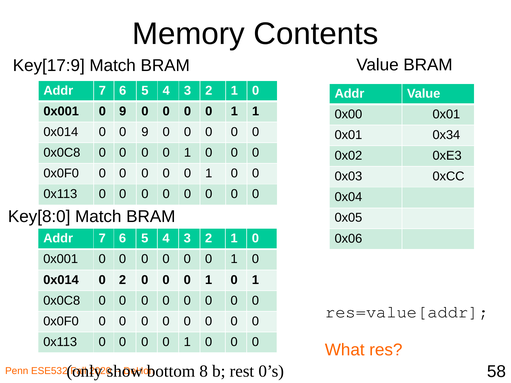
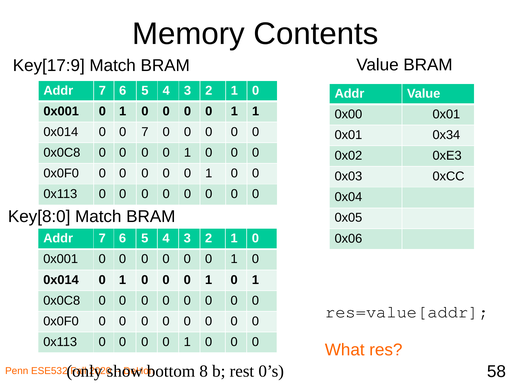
0x001 0 9: 9 -> 1
0 0 9: 9 -> 7
0x014 0 2: 2 -> 1
